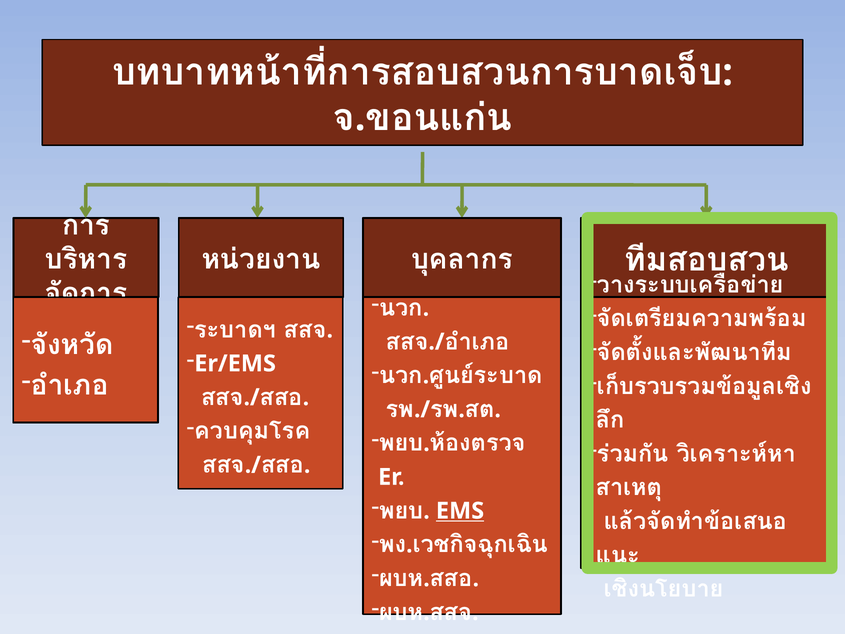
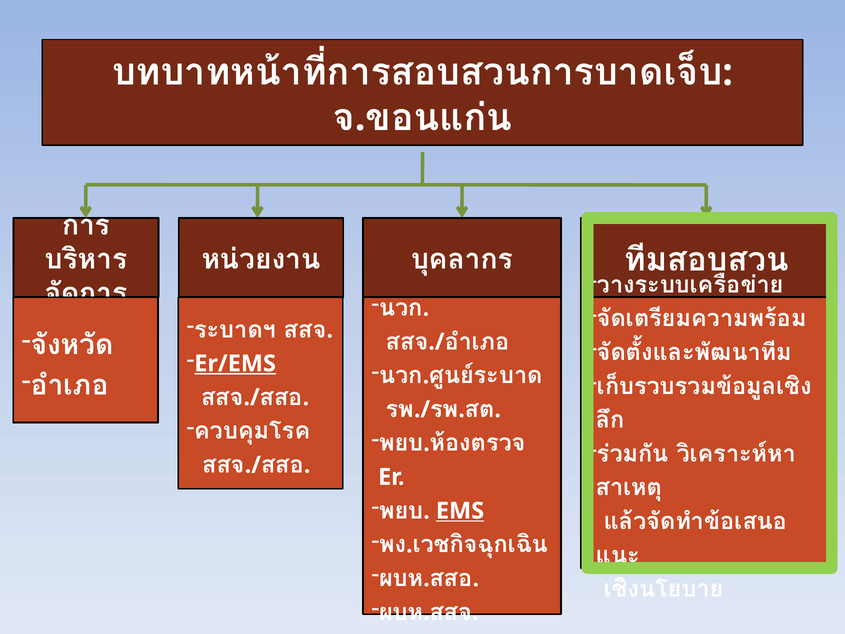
Er/EMS underline: none -> present
